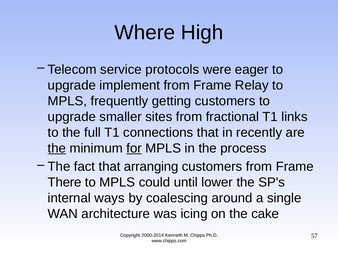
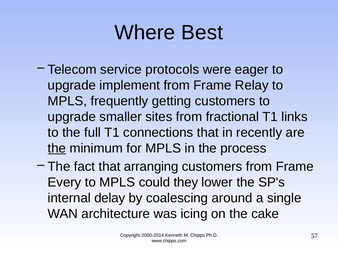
High: High -> Best
for underline: present -> none
There: There -> Every
until: until -> they
ways: ways -> delay
